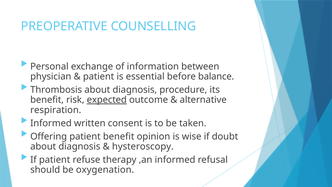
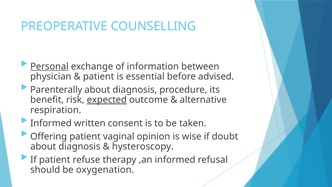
Personal underline: none -> present
balance: balance -> advised
Thrombosis: Thrombosis -> Parenterally
patient benefit: benefit -> vaginal
